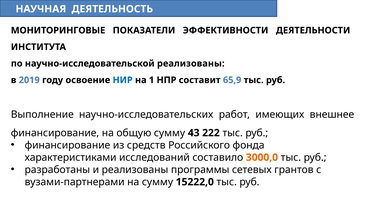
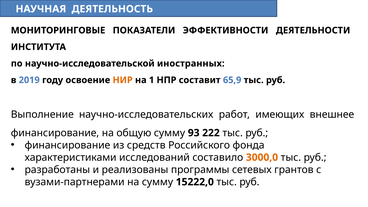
научно-исследовательской реализованы: реализованы -> иностранных
НИР colour: blue -> orange
43: 43 -> 93
